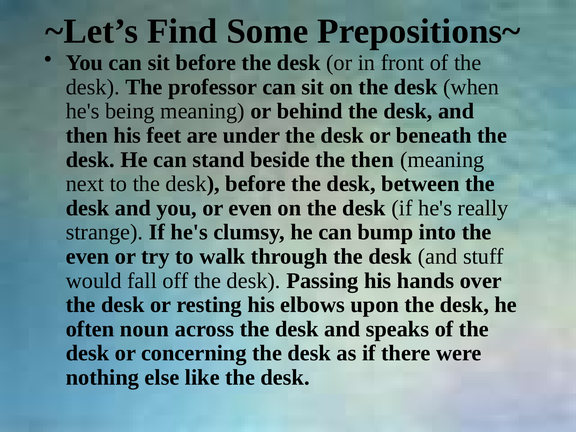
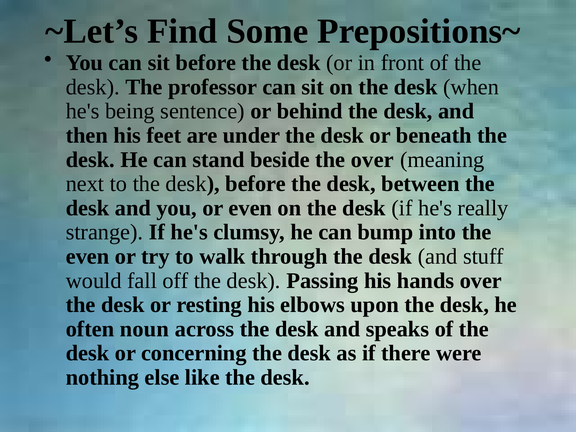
being meaning: meaning -> sentence
the then: then -> over
